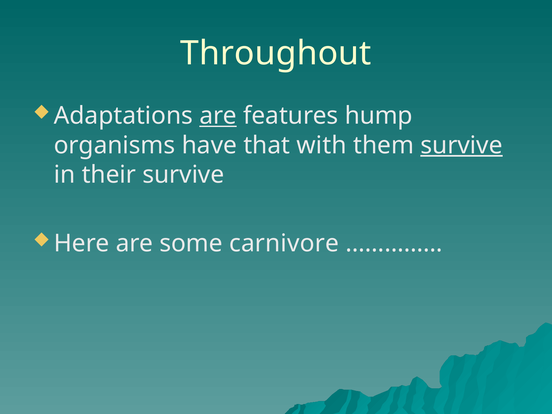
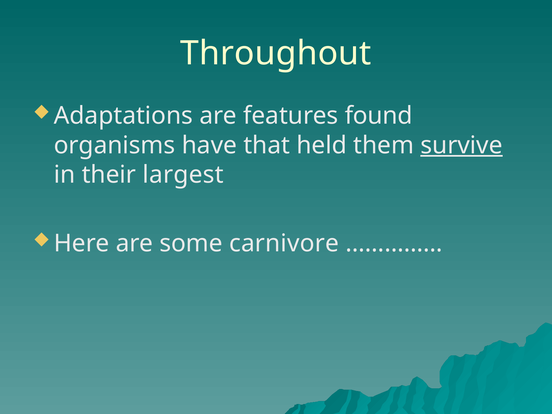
are at (218, 116) underline: present -> none
hump: hump -> found
with: with -> held
their survive: survive -> largest
